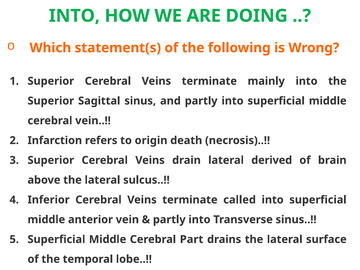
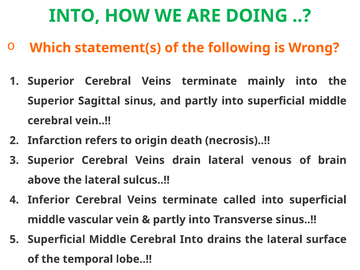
derived: derived -> venous
anterior: anterior -> vascular
Cerebral Part: Part -> Into
